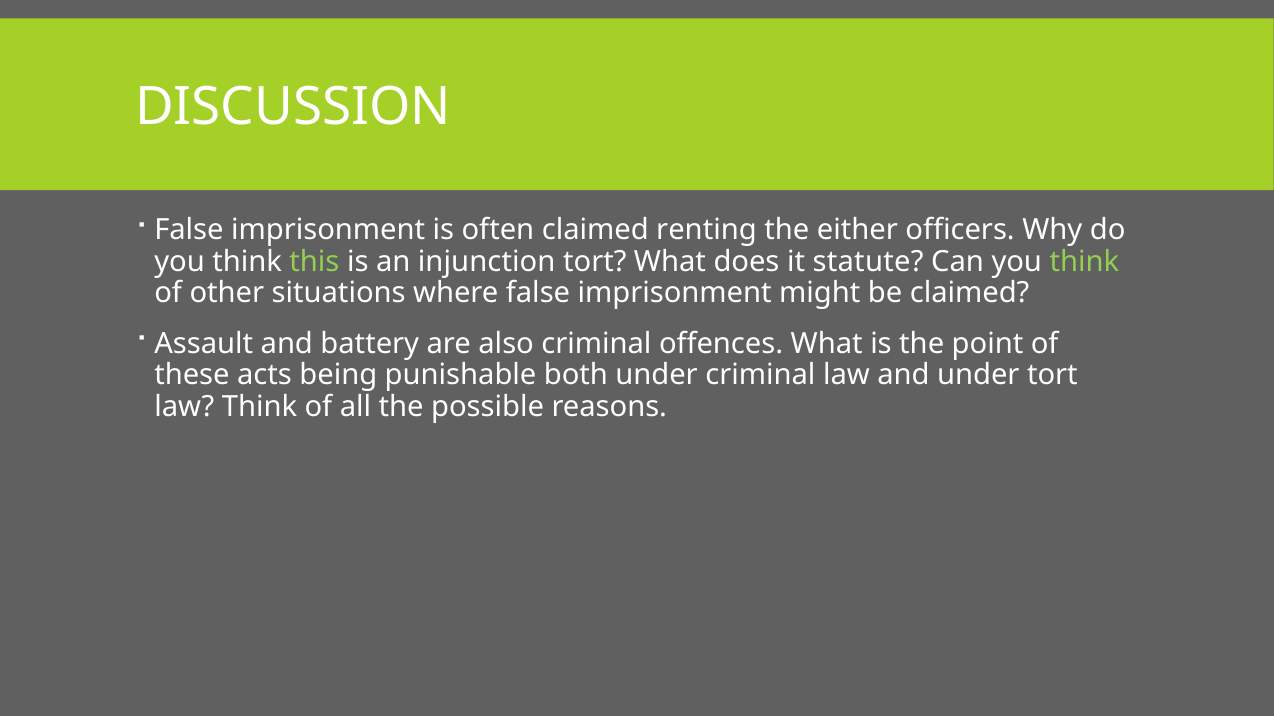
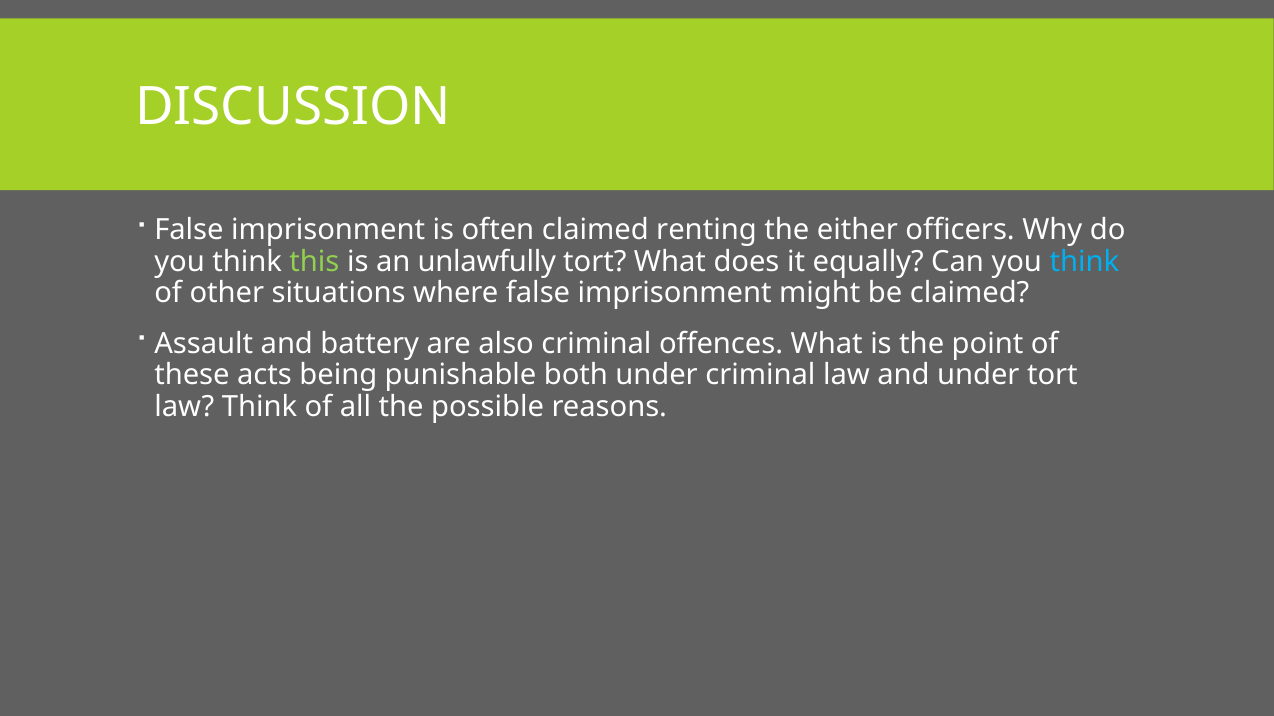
injunction: injunction -> unlawfully
statute: statute -> equally
think at (1084, 262) colour: light green -> light blue
